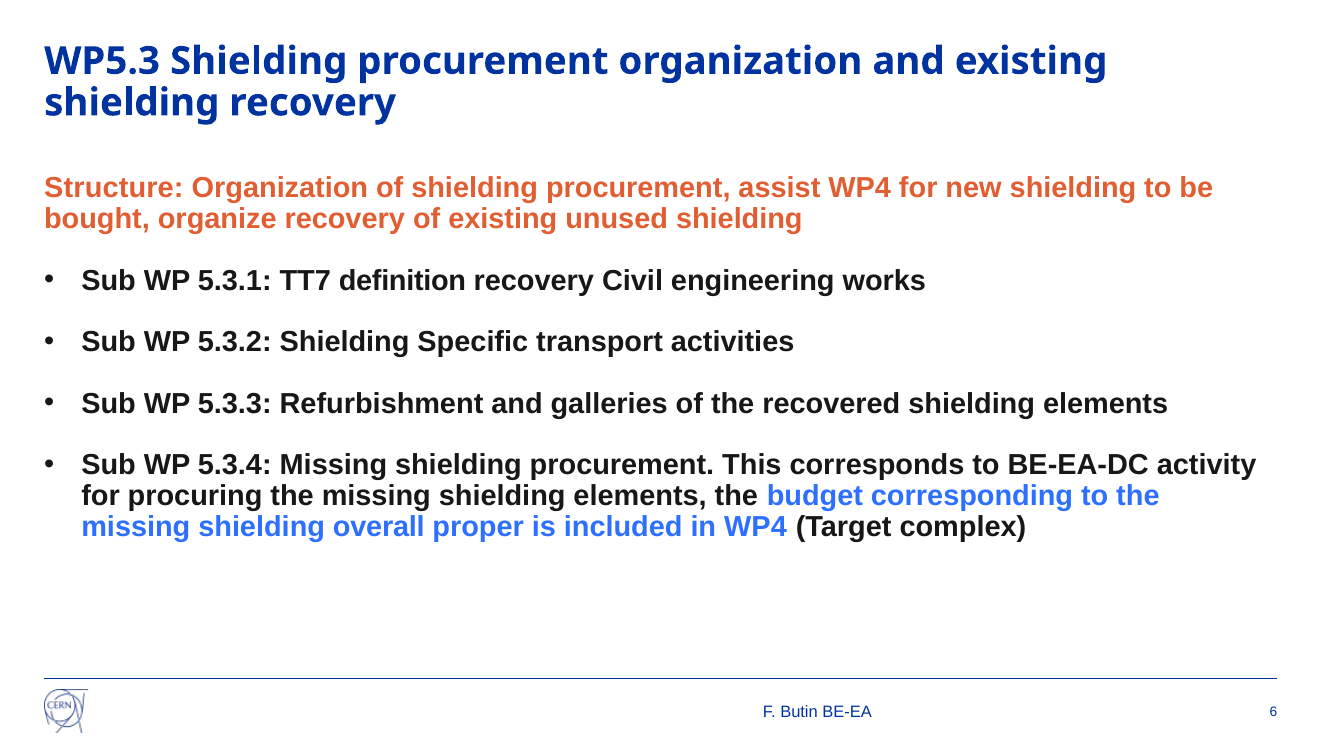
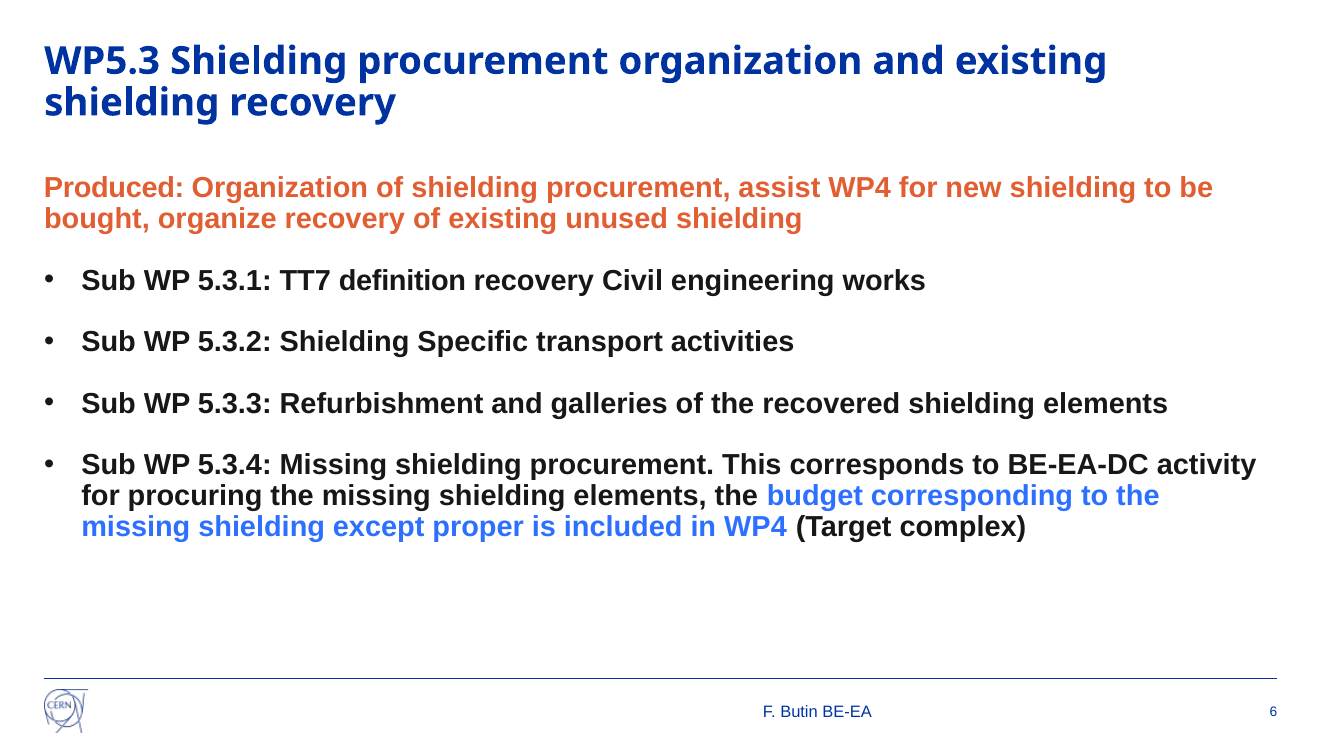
Structure: Structure -> Produced
overall: overall -> except
